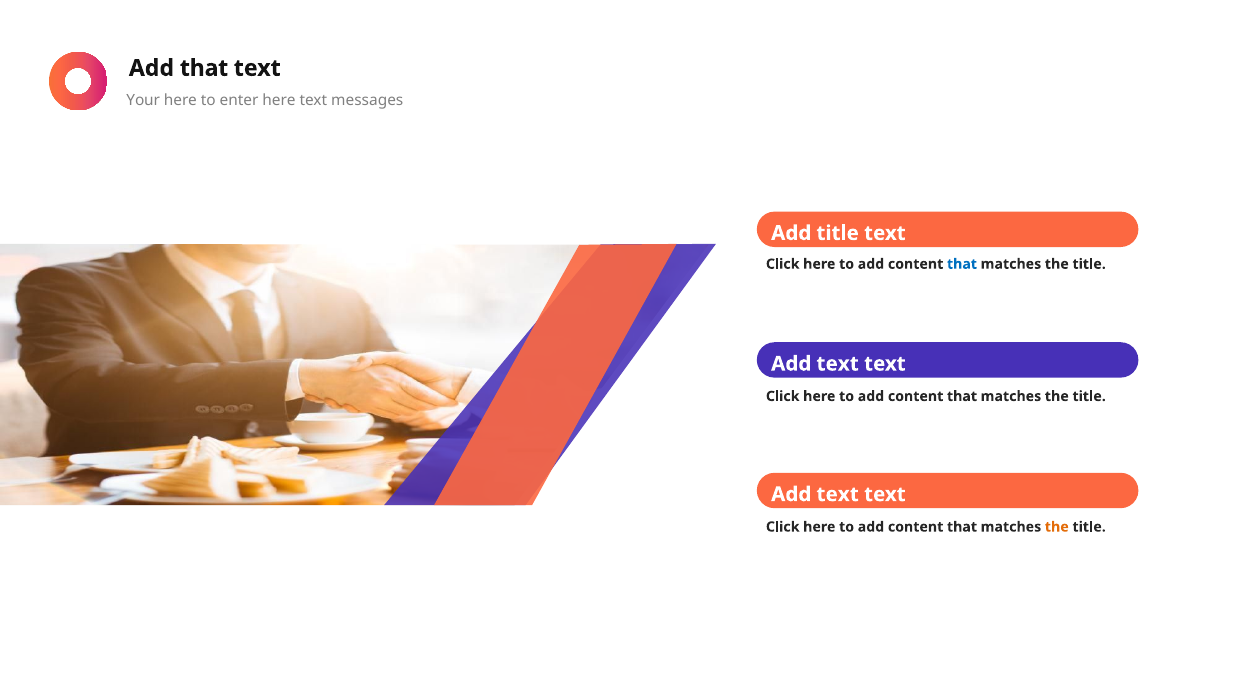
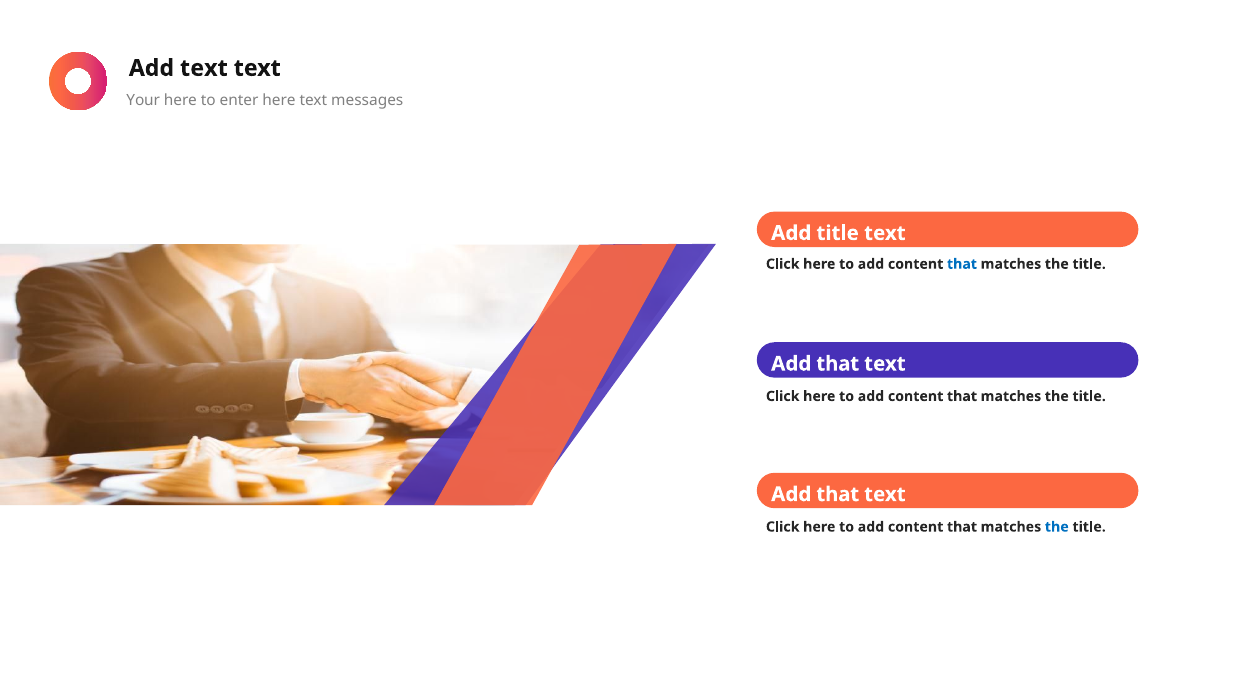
Add that: that -> text
text at (838, 364): text -> that
text at (838, 494): text -> that
the at (1057, 527) colour: orange -> blue
